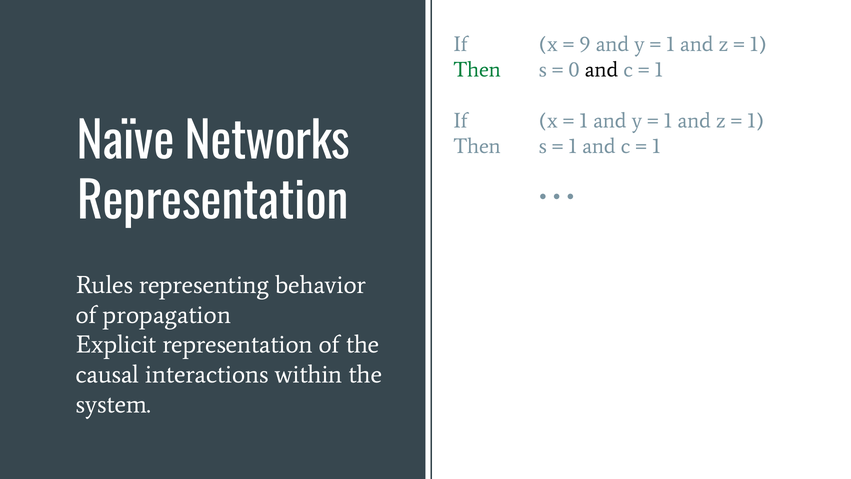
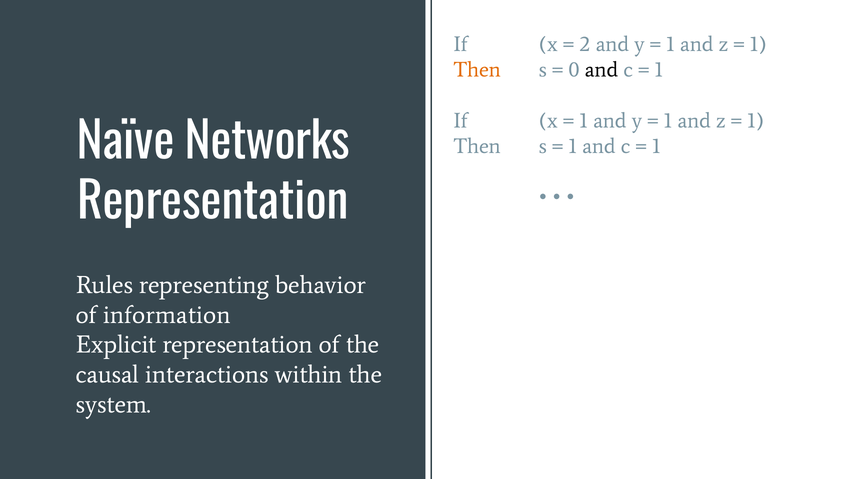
9: 9 -> 2
Then at (477, 70) colour: green -> orange
propagation: propagation -> information
